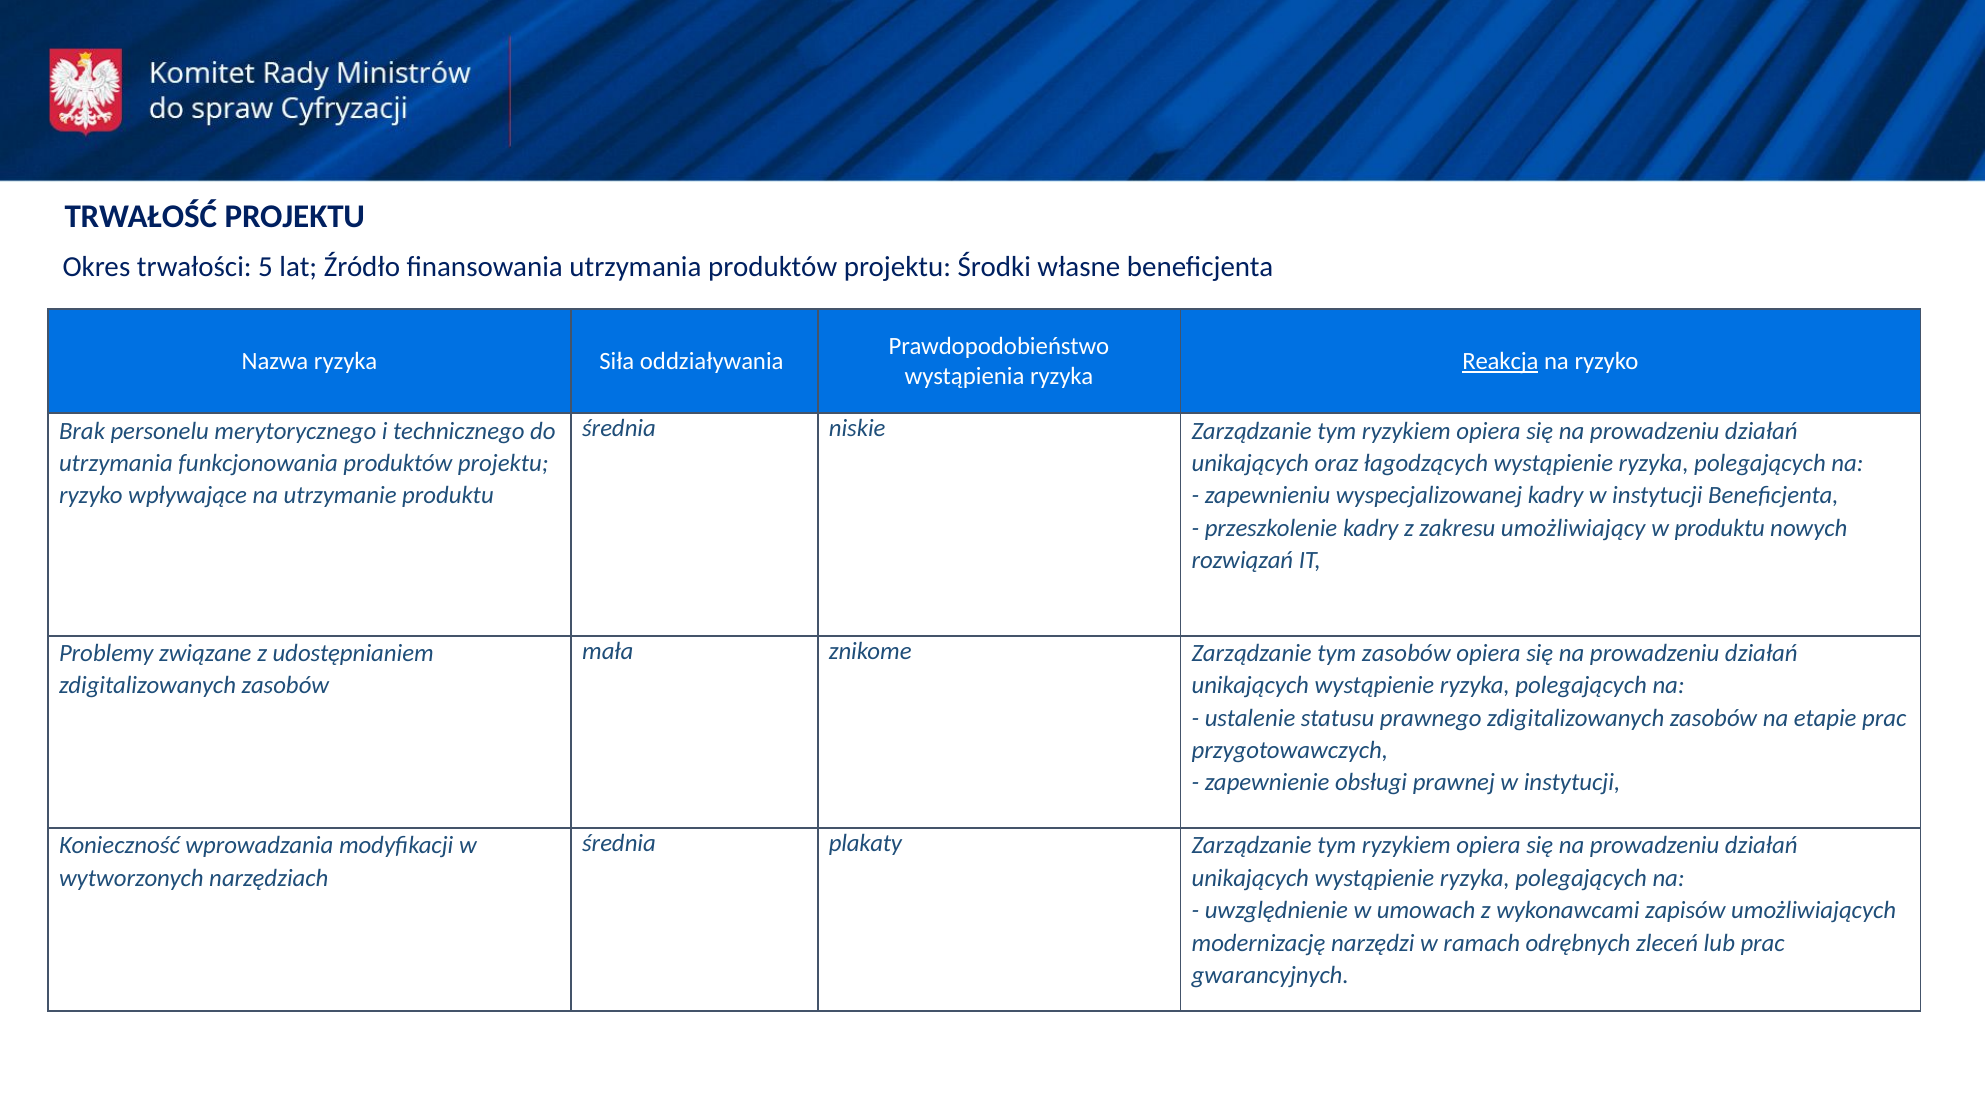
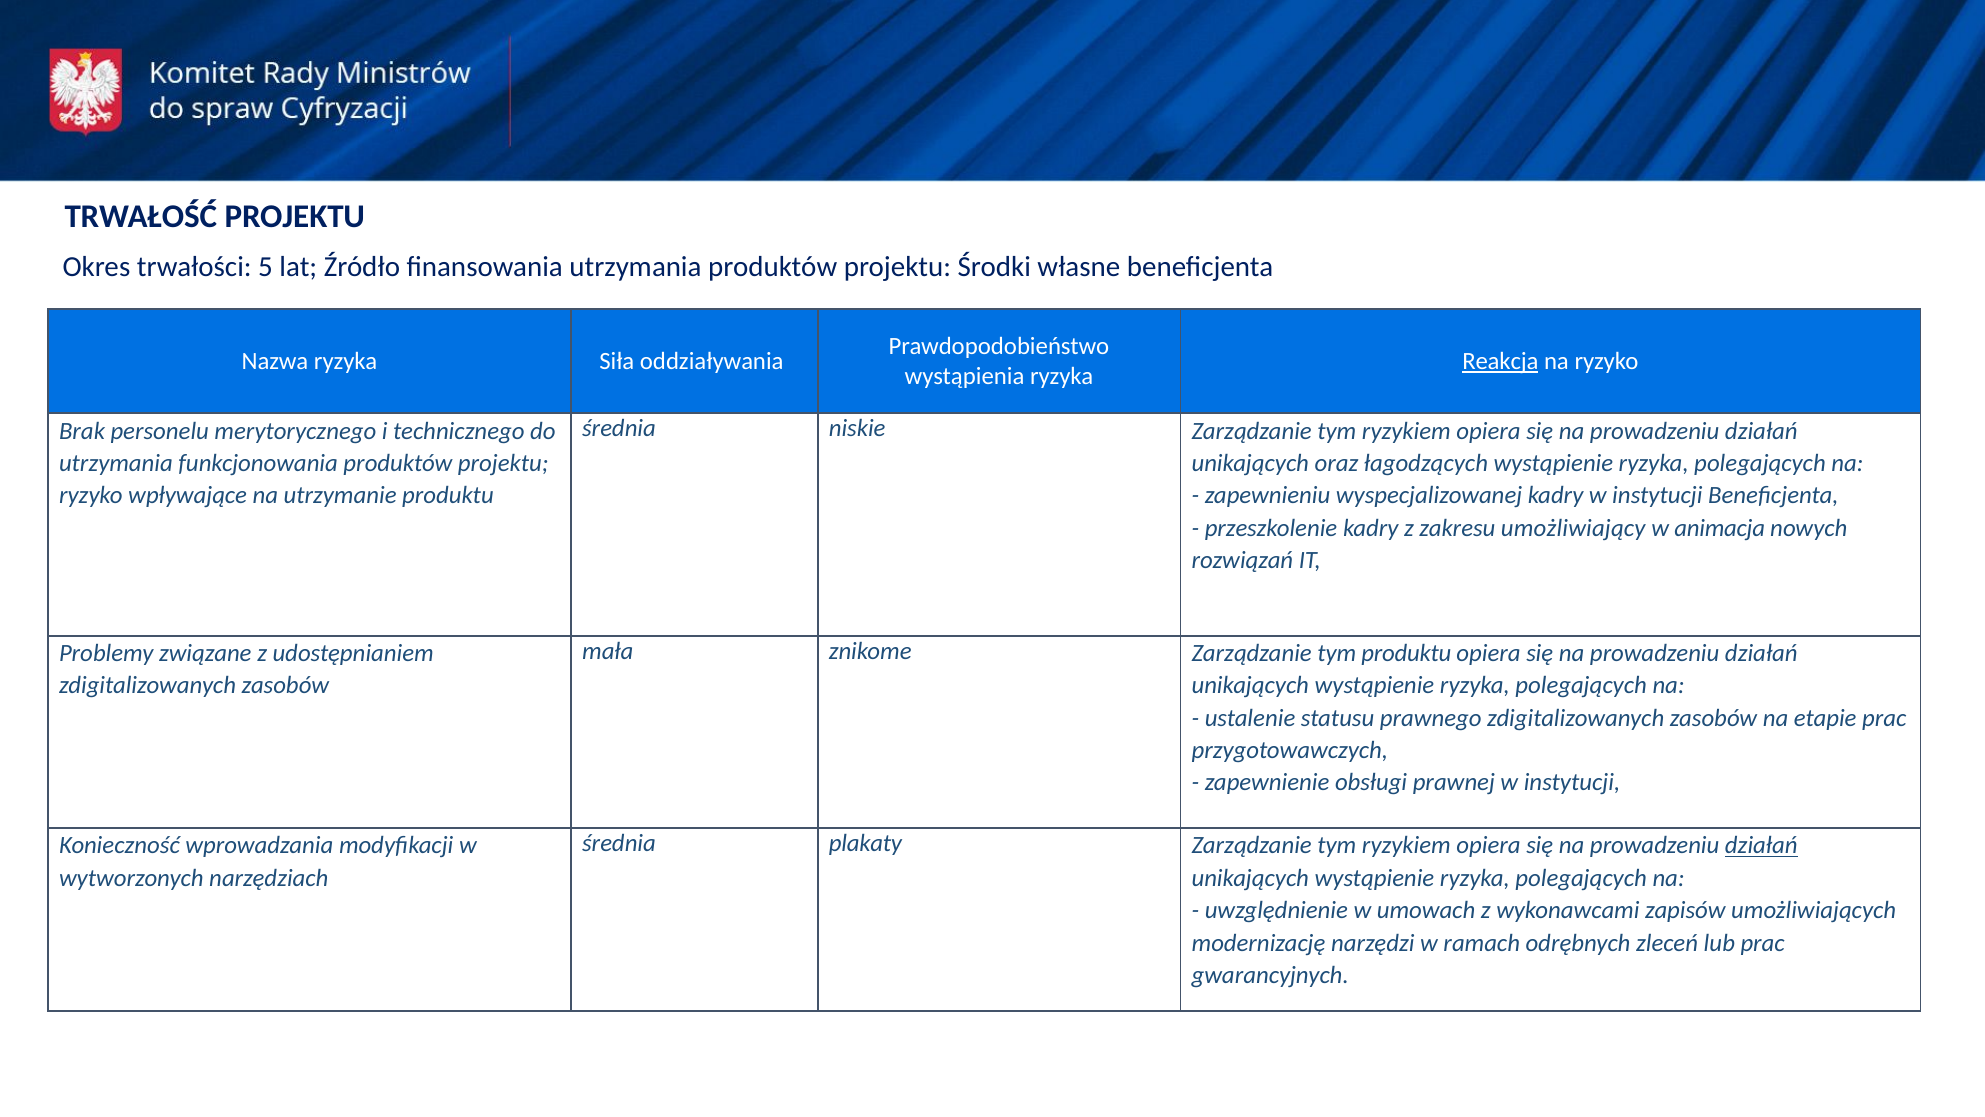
w produktu: produktu -> animacja
tym zasobów: zasobów -> produktu
działań at (1761, 845) underline: none -> present
